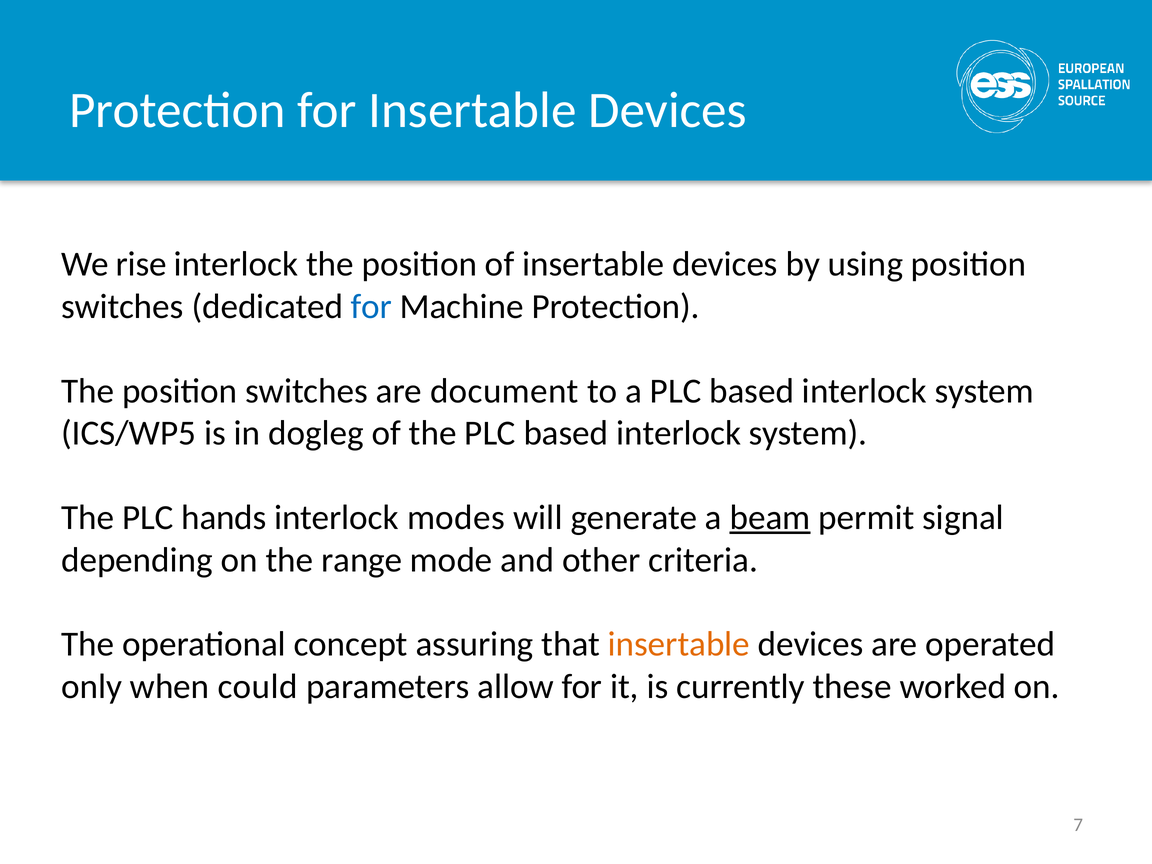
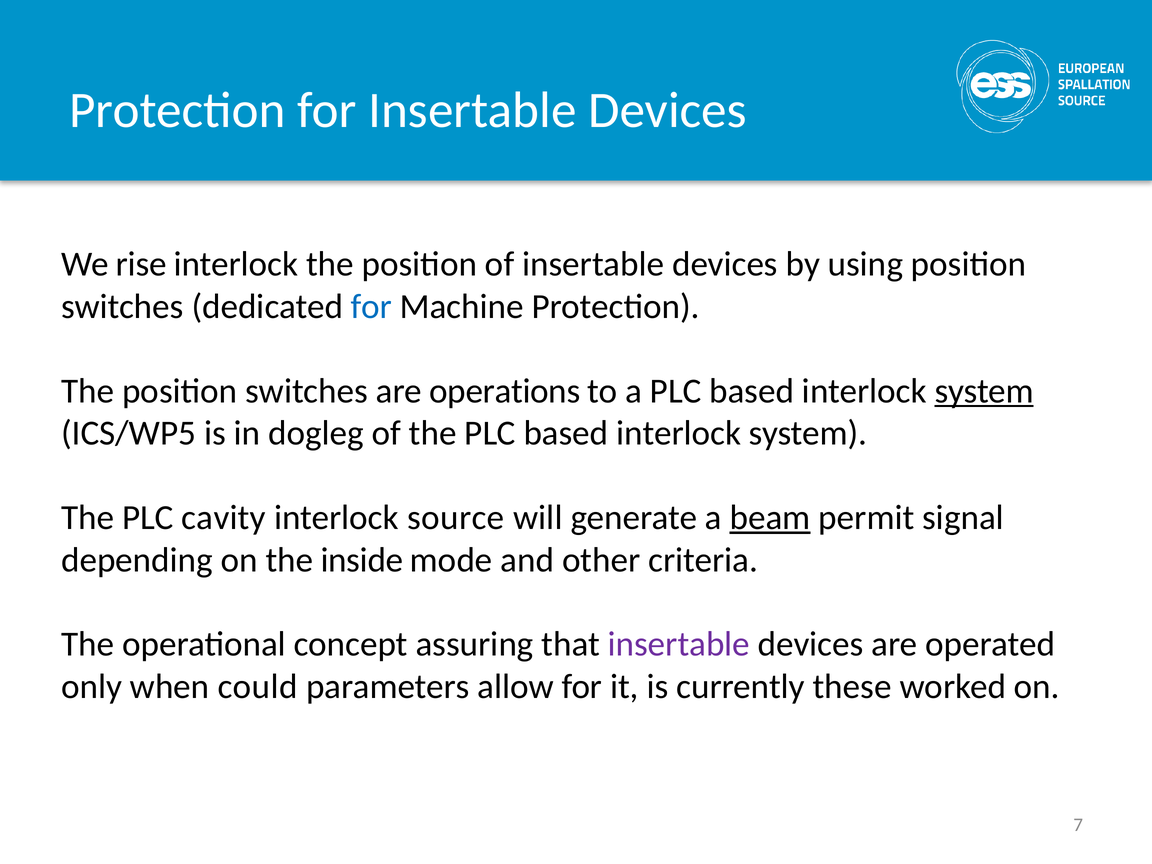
document: document -> operations
system at (984, 391) underline: none -> present
hands: hands -> cavity
modes: modes -> source
range: range -> inside
insertable at (679, 644) colour: orange -> purple
